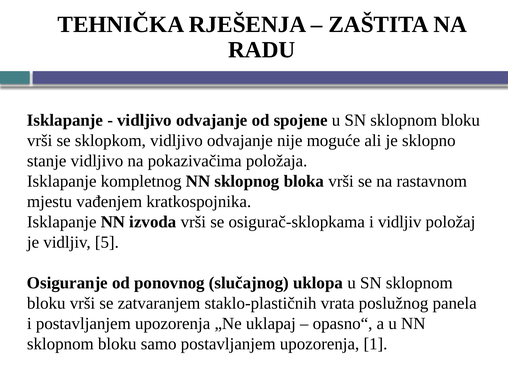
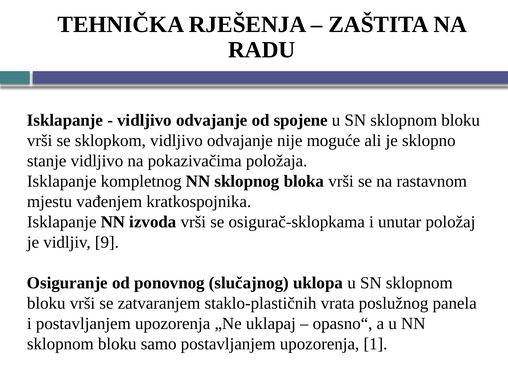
i vidljiv: vidljiv -> unutar
5: 5 -> 9
